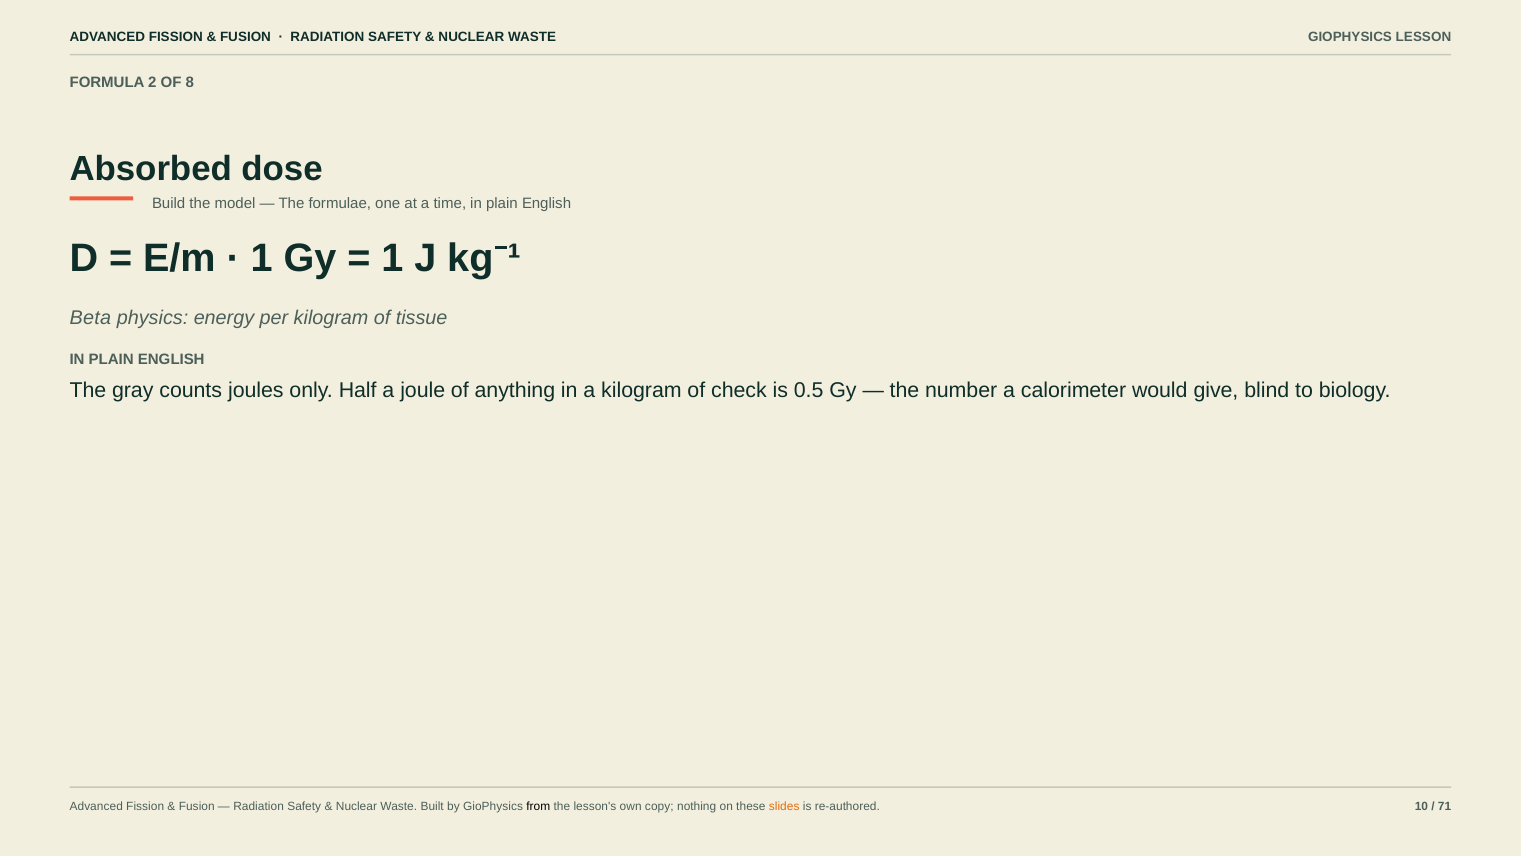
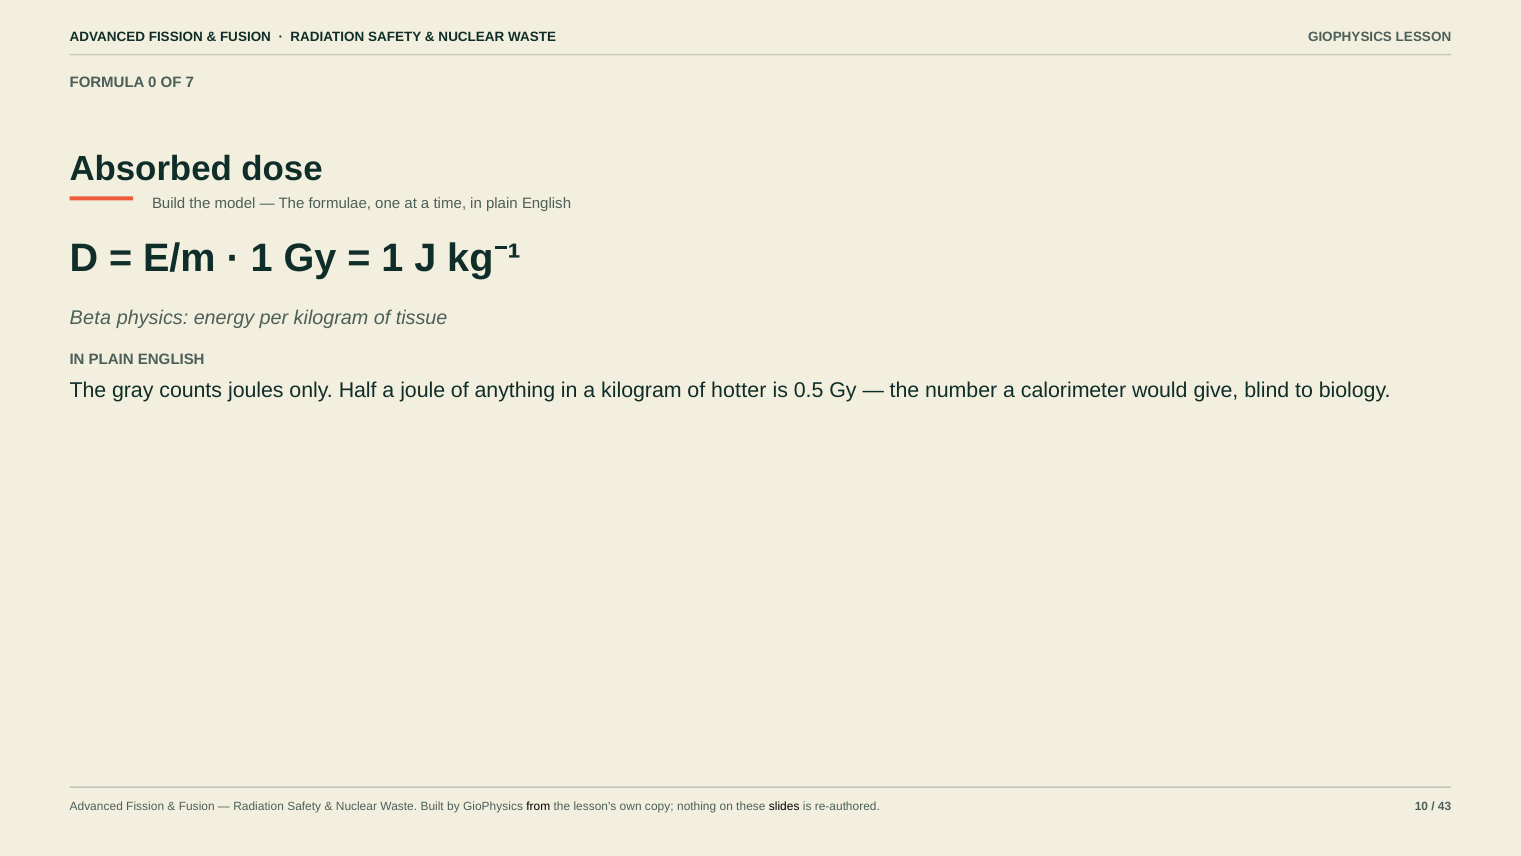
2: 2 -> 0
8: 8 -> 7
check: check -> hotter
slides colour: orange -> black
71: 71 -> 43
